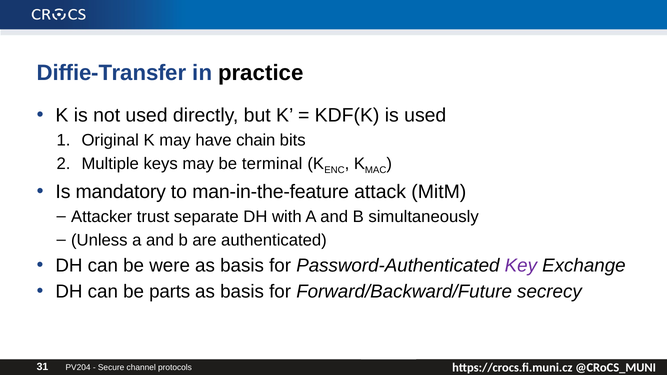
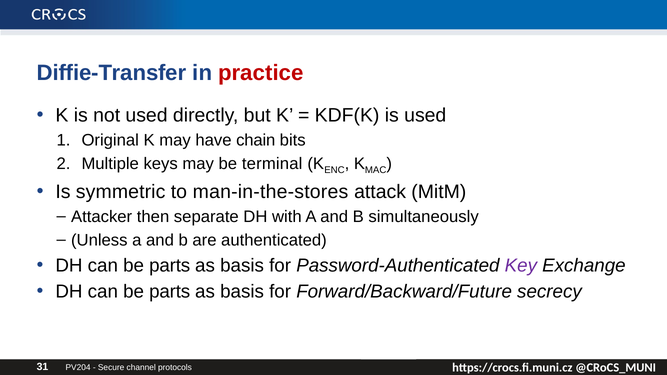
practice colour: black -> red
mandatory: mandatory -> symmetric
man-in-the-feature: man-in-the-feature -> man-in-the-stores
trust: trust -> then
were at (170, 265): were -> parts
